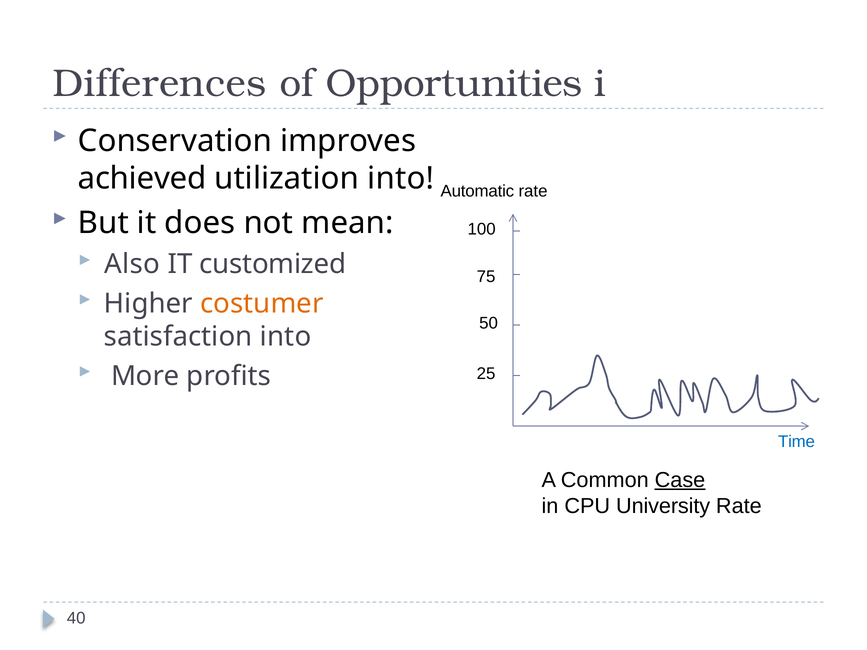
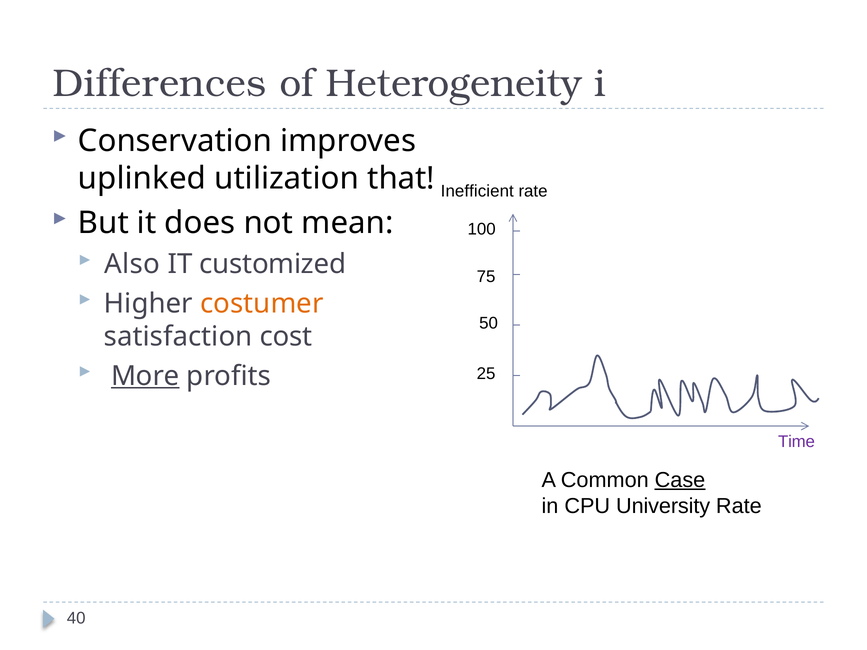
Opportunities: Opportunities -> Heterogeneity
achieved: achieved -> uplinked
utilization into: into -> that
Automatic: Automatic -> Inefficient
satisfaction into: into -> cost
More underline: none -> present
Time colour: blue -> purple
